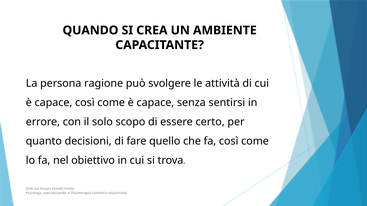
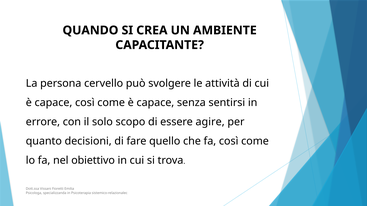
ragione: ragione -> cervello
certo: certo -> agire
